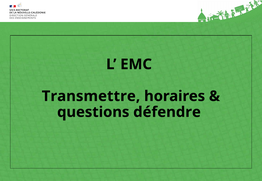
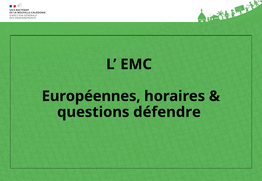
Transmettre: Transmettre -> Européennes
